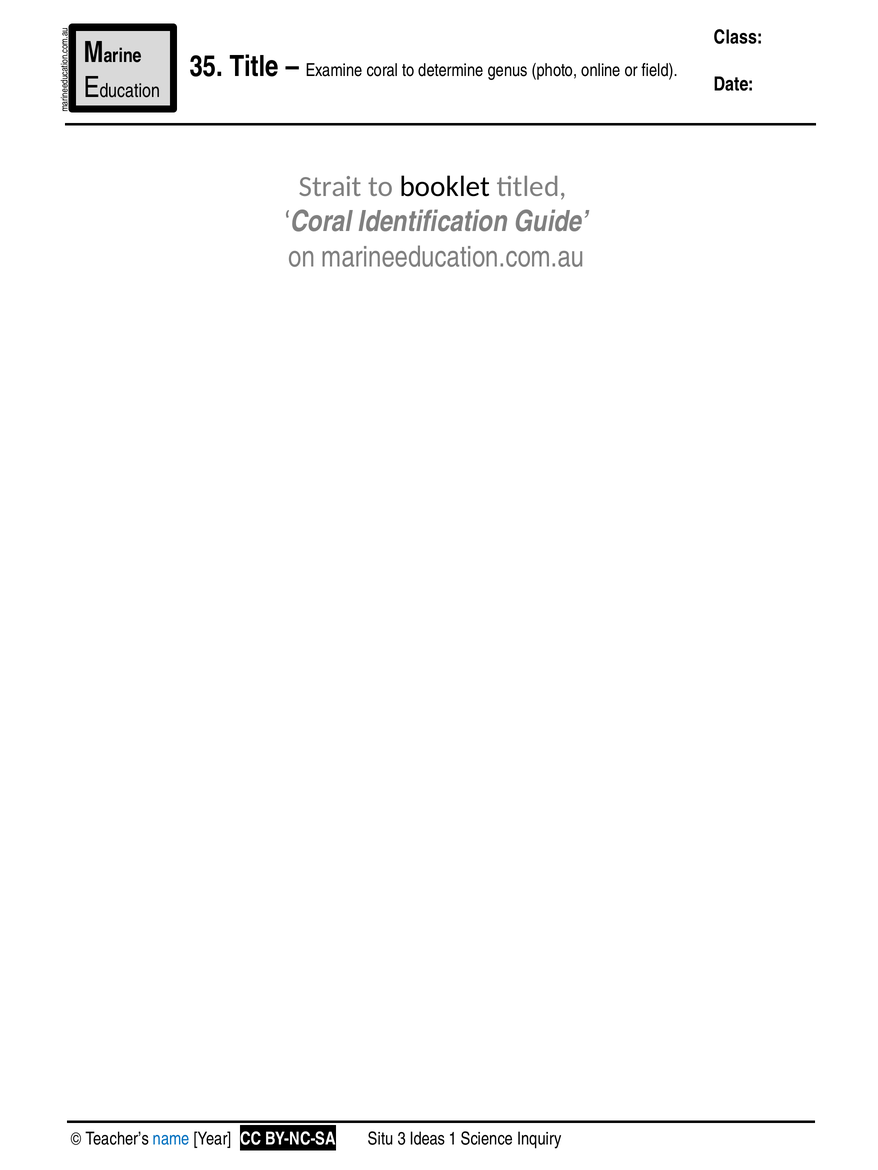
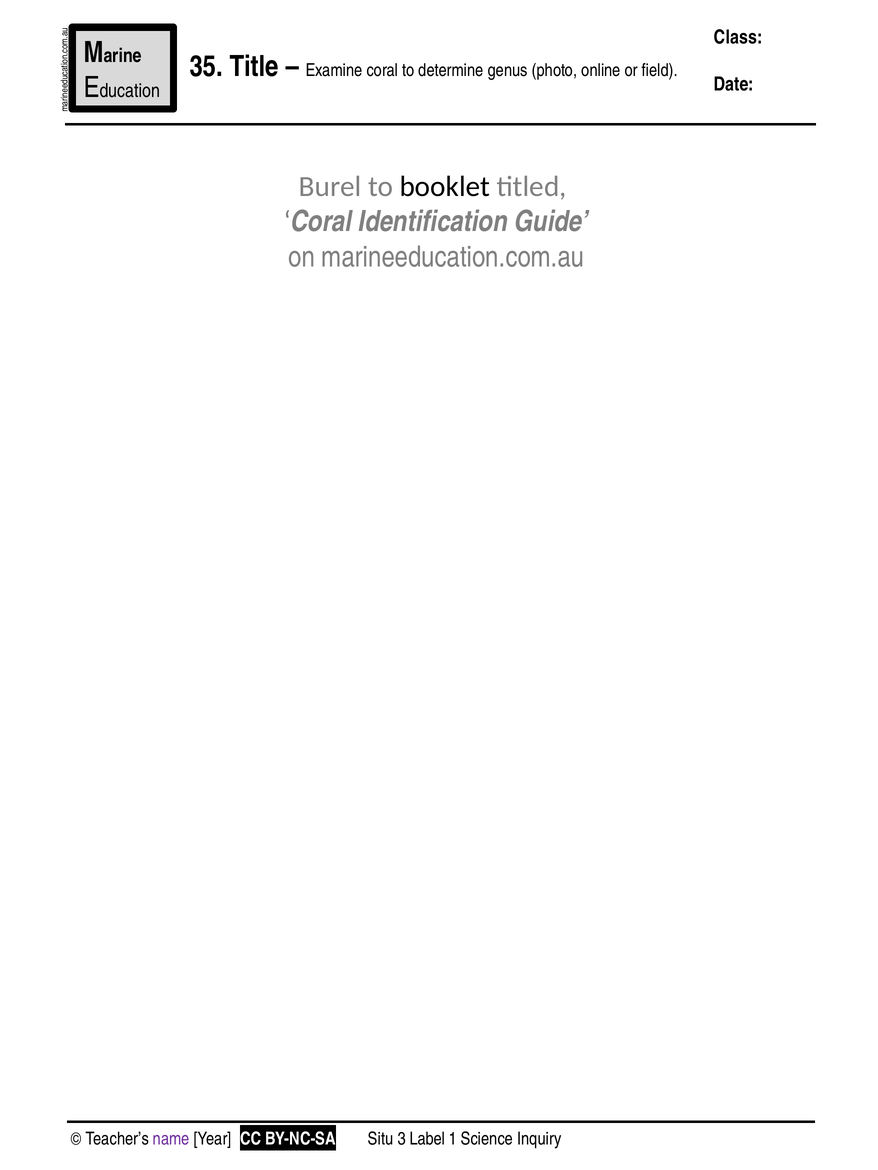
Strait: Strait -> Burel
name colour: blue -> purple
Ideas: Ideas -> Label
